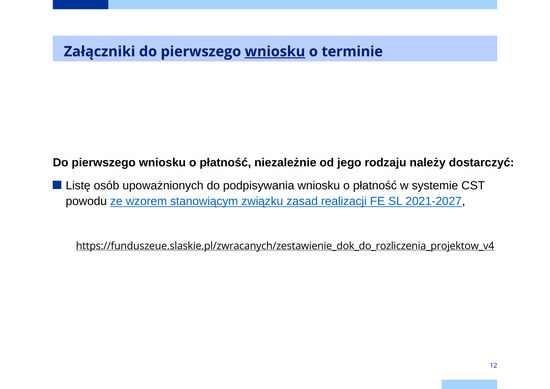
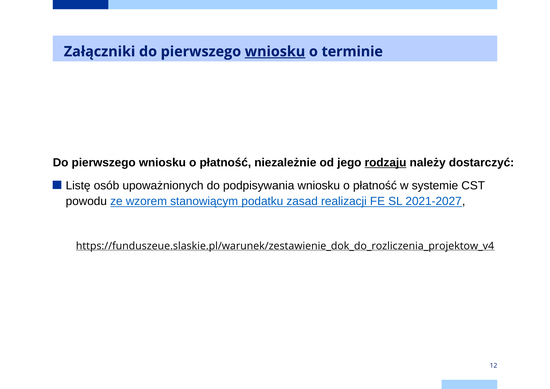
rodzaju underline: none -> present
związku: związku -> podatku
https://funduszeue.slaskie.pl/zwracanych/zestawienie_dok_do_rozliczenia_projektow_v4: https://funduszeue.slaskie.pl/zwracanych/zestawienie_dok_do_rozliczenia_projektow_v4 -> https://funduszeue.slaskie.pl/warunek/zestawienie_dok_do_rozliczenia_projektow_v4
